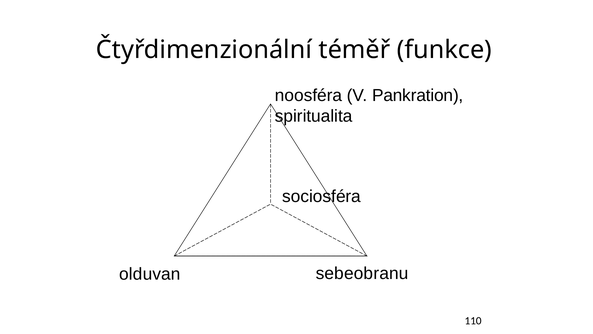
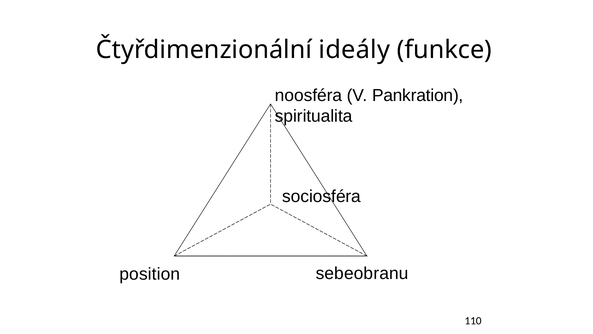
téměř: téměř -> ideály
olduvan: olduvan -> position
